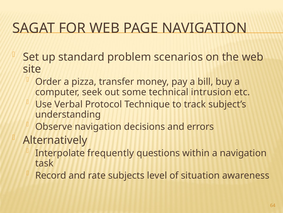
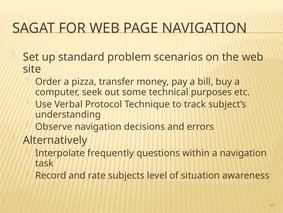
intrusion: intrusion -> purposes
